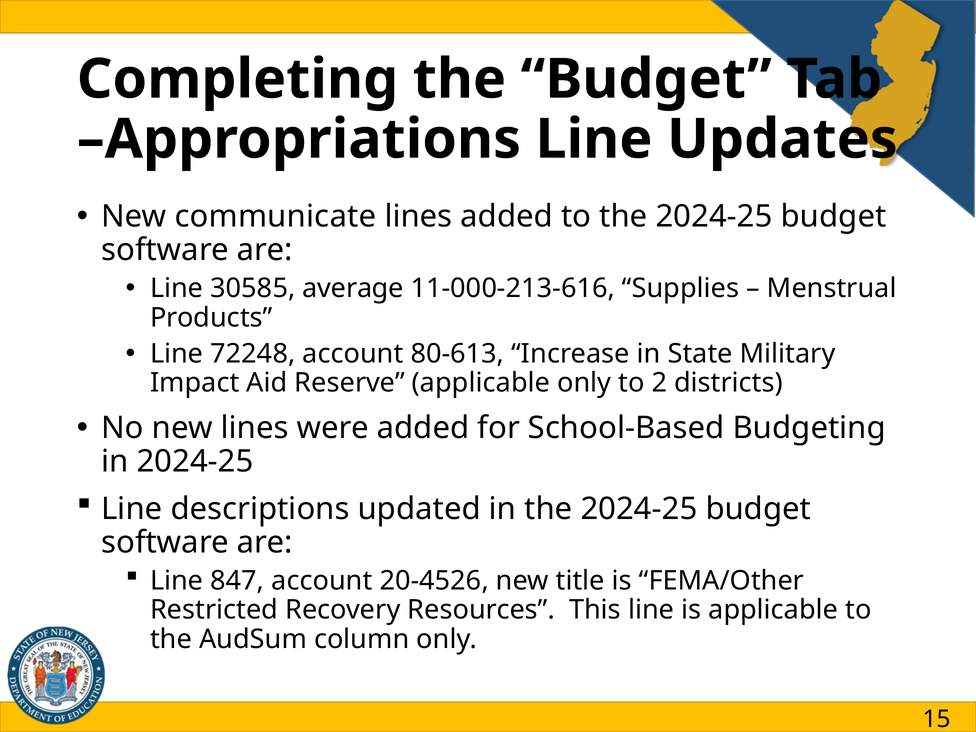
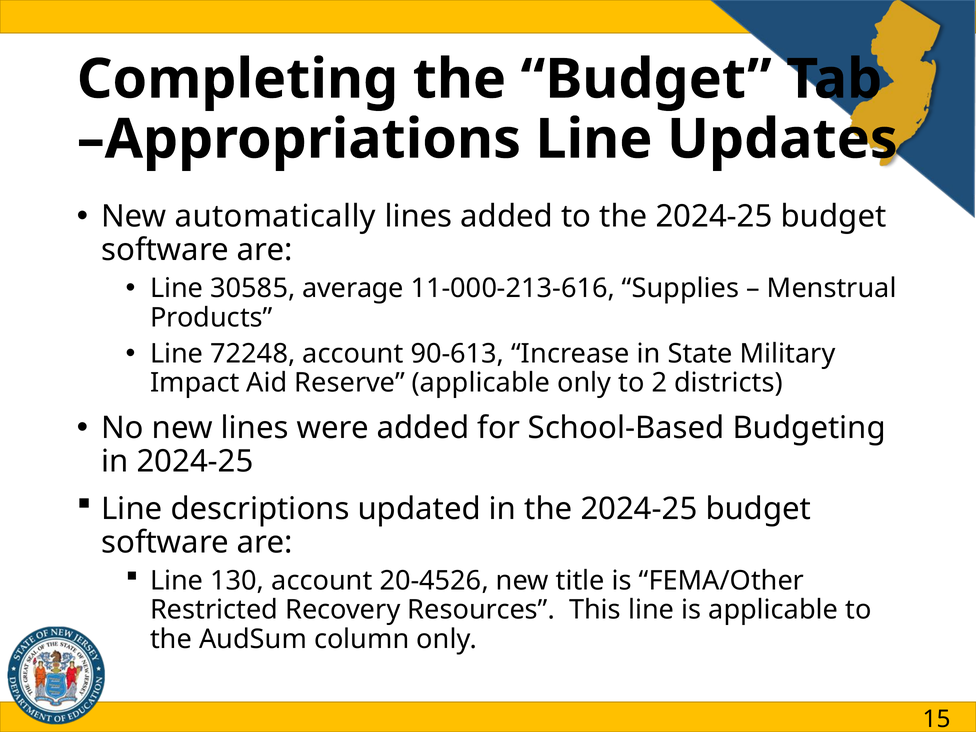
communicate: communicate -> automatically
80-613: 80-613 -> 90-613
847: 847 -> 130
